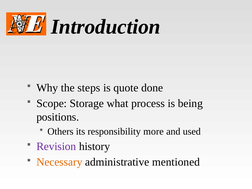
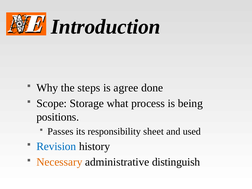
quote: quote -> agree
Others: Others -> Passes
more: more -> sheet
Revision colour: purple -> blue
mentioned: mentioned -> distinguish
